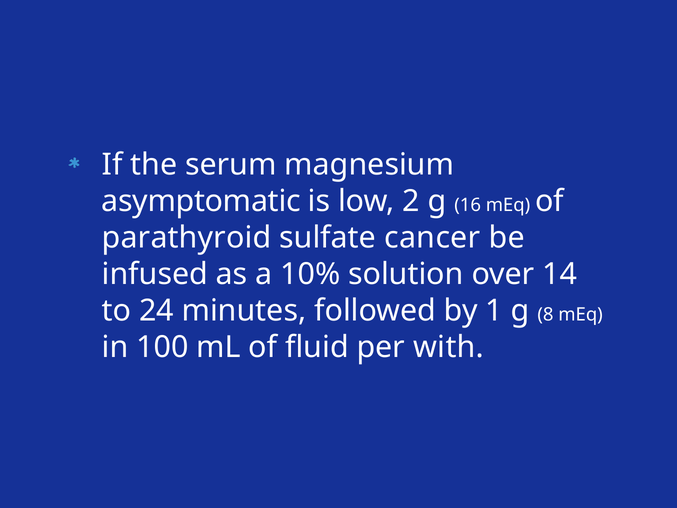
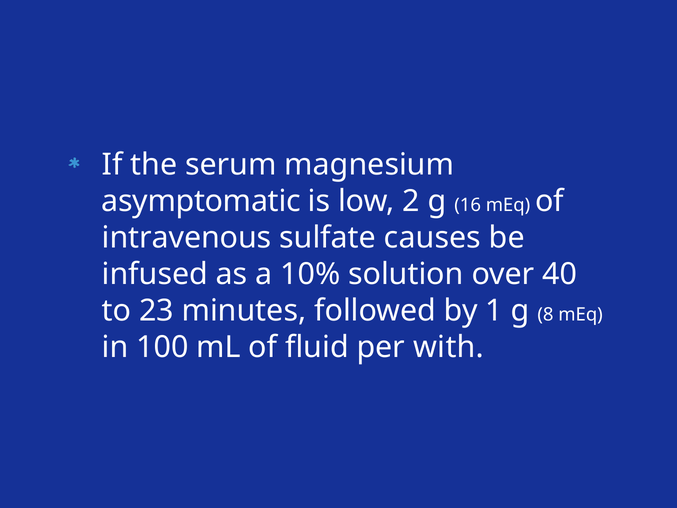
parathyroid: parathyroid -> intravenous
cancer: cancer -> causes
14: 14 -> 40
24: 24 -> 23
